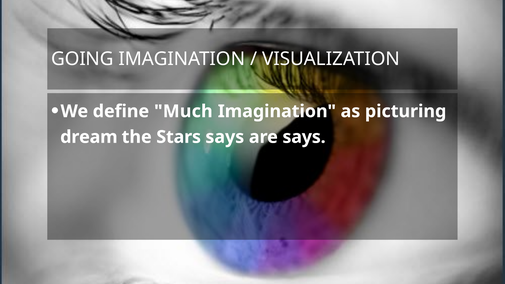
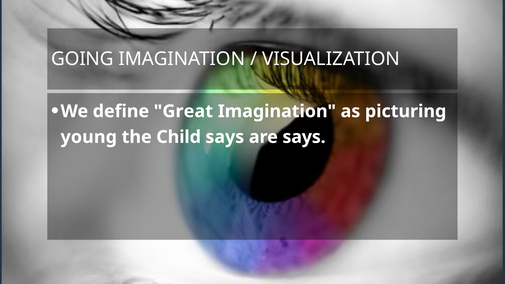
Much: Much -> Great
dream: dream -> young
Stars: Stars -> Child
